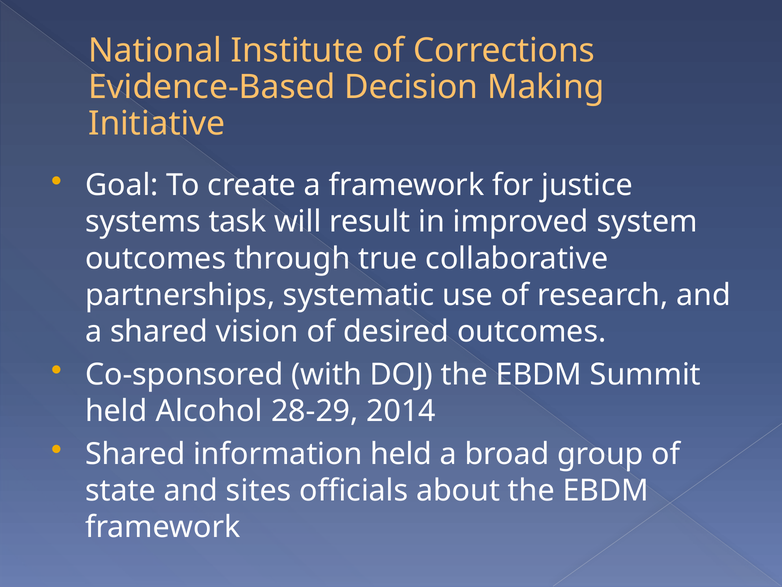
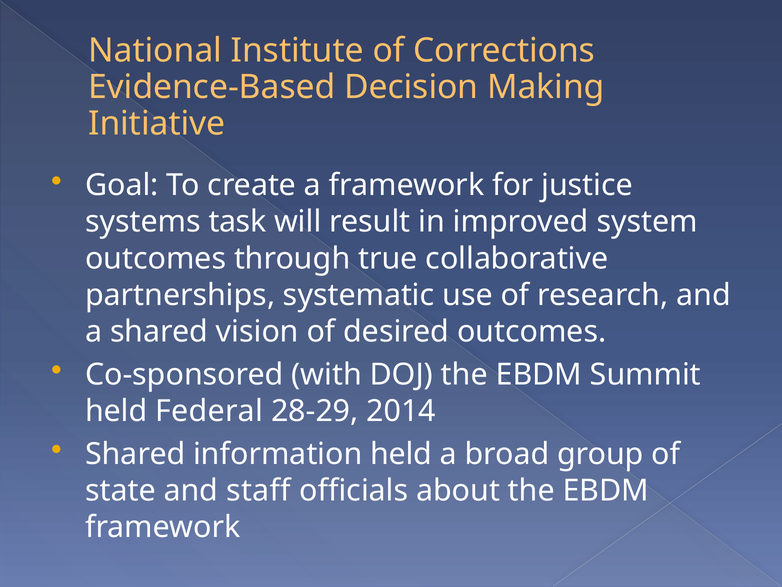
Alcohol: Alcohol -> Federal
sites: sites -> staff
